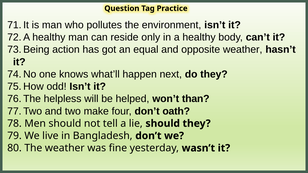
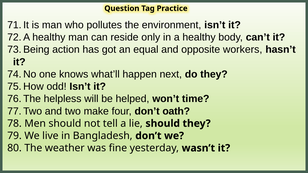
opposite weather: weather -> workers
than: than -> time
